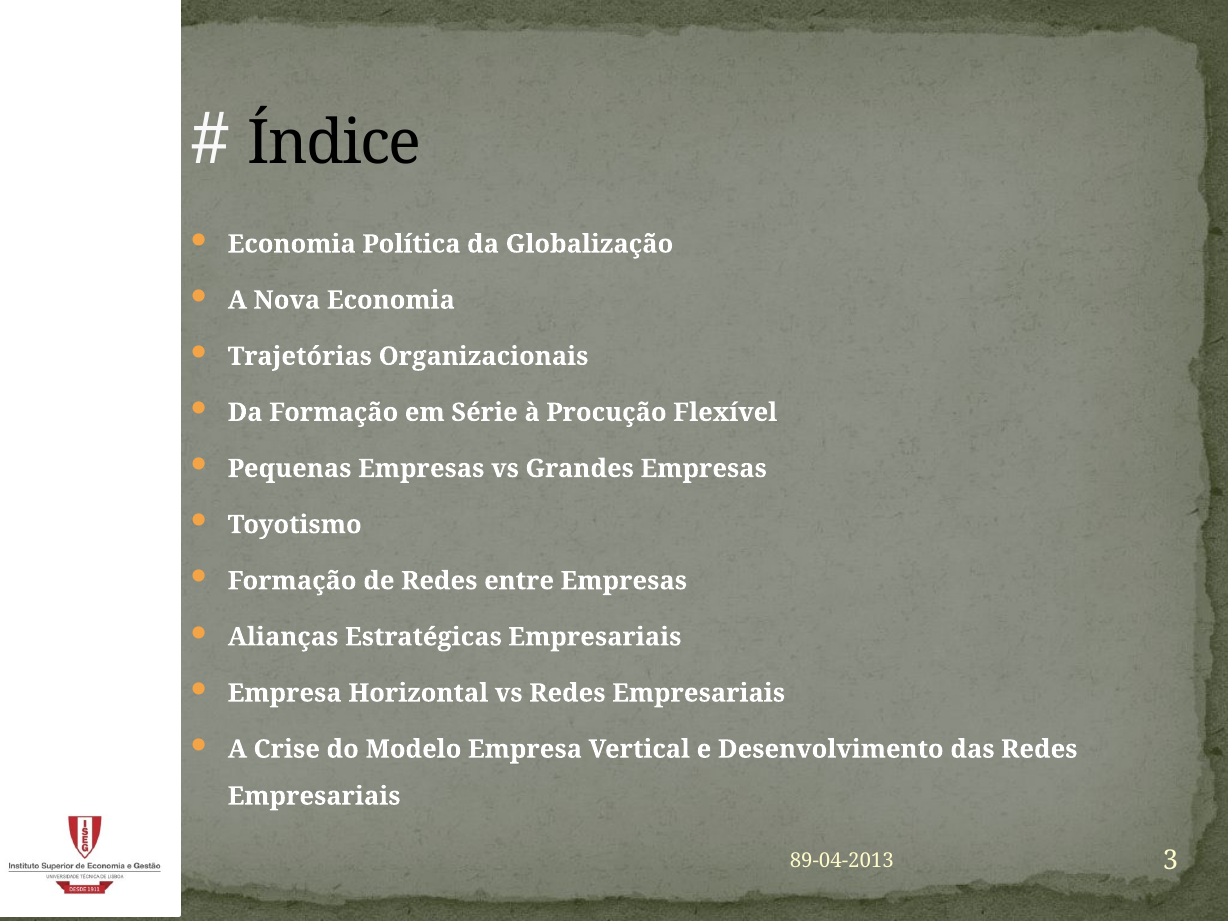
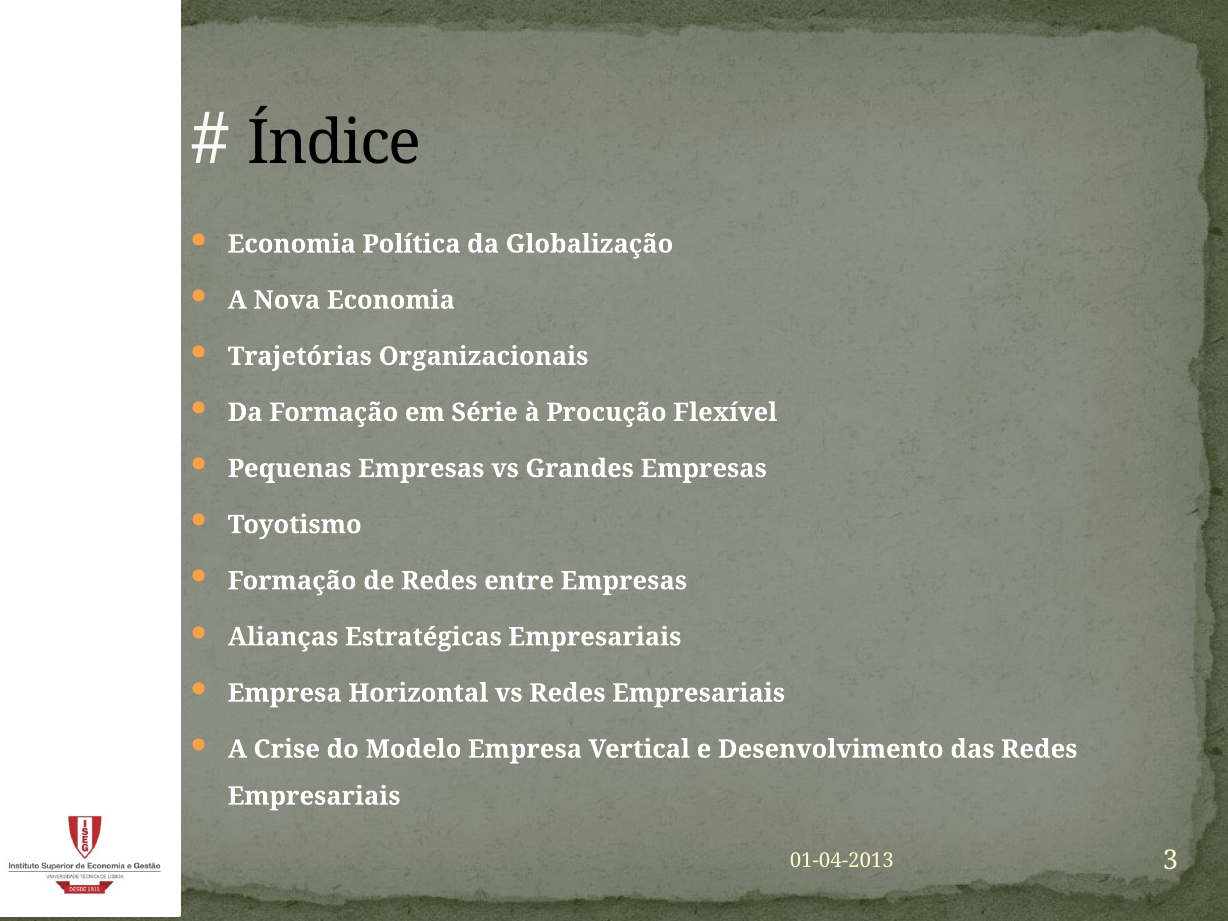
89-04-2013: 89-04-2013 -> 01-04-2013
